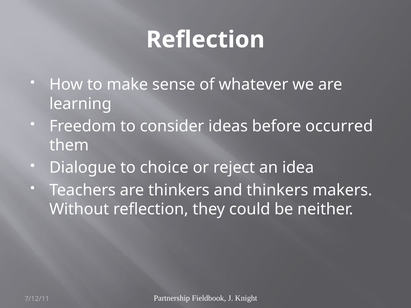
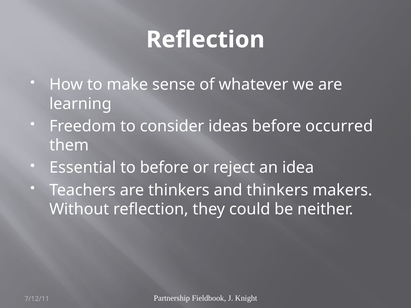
Dialogue: Dialogue -> Essential
to choice: choice -> before
